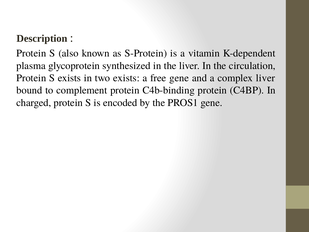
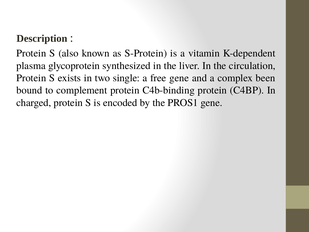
two exists: exists -> single
complex liver: liver -> been
